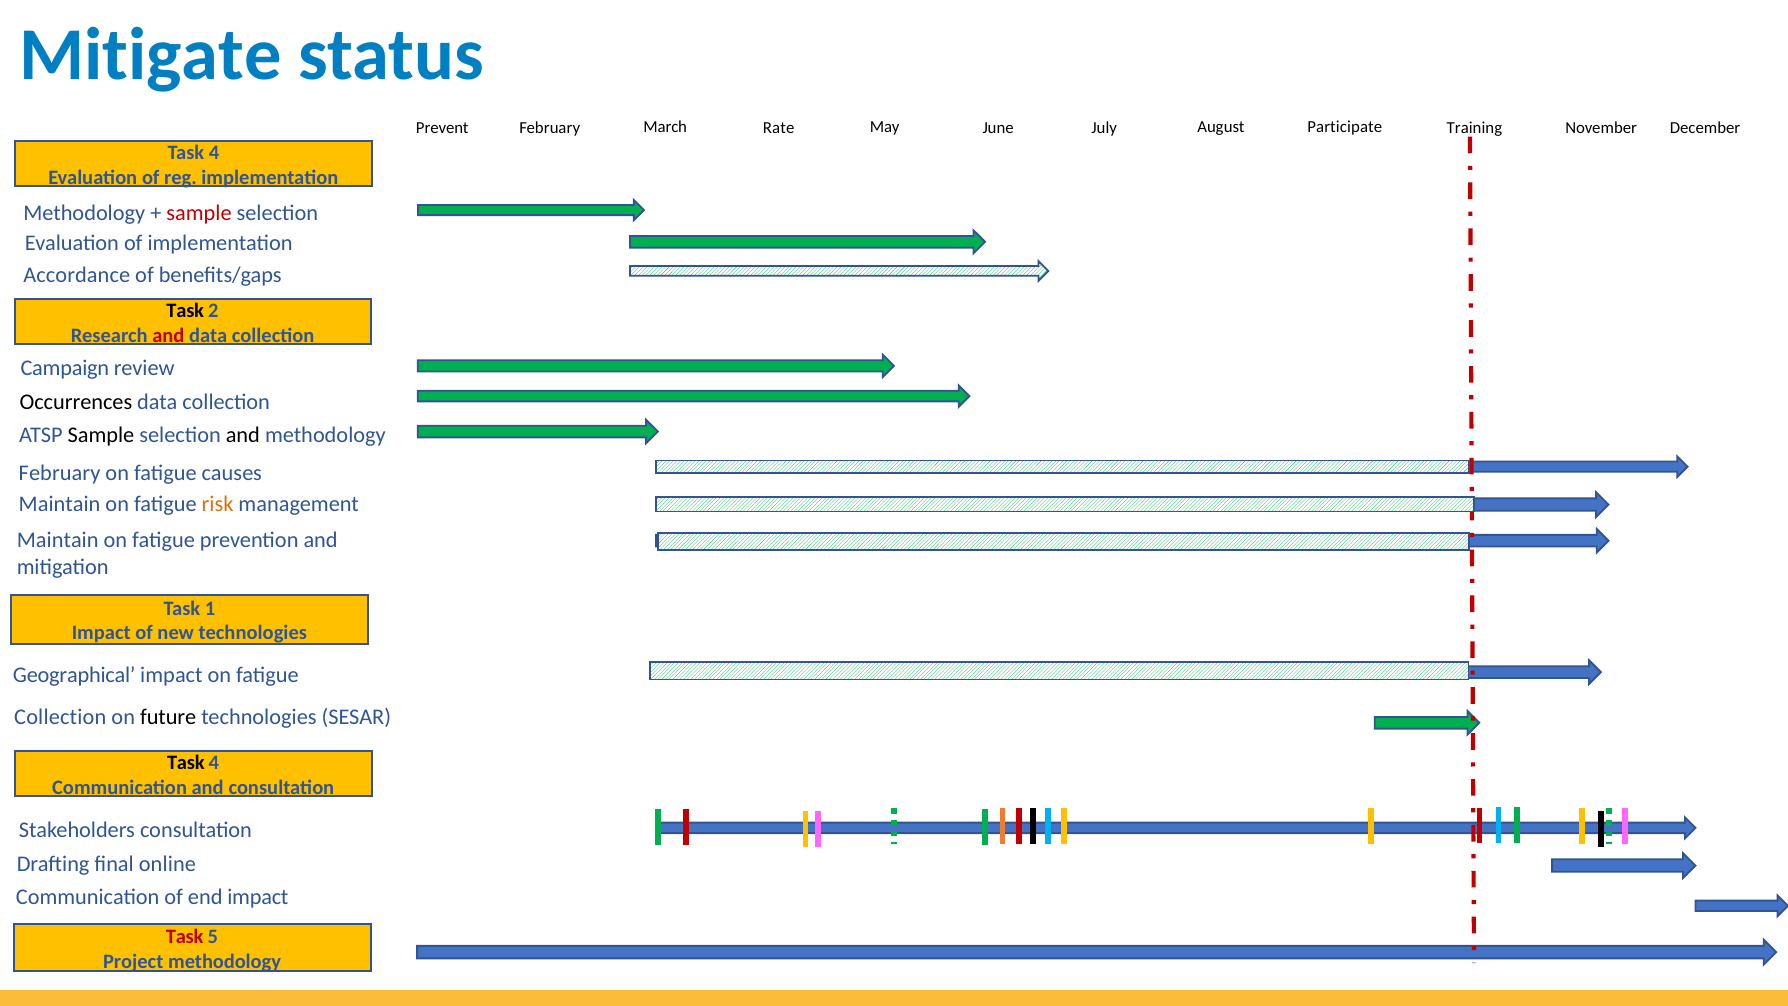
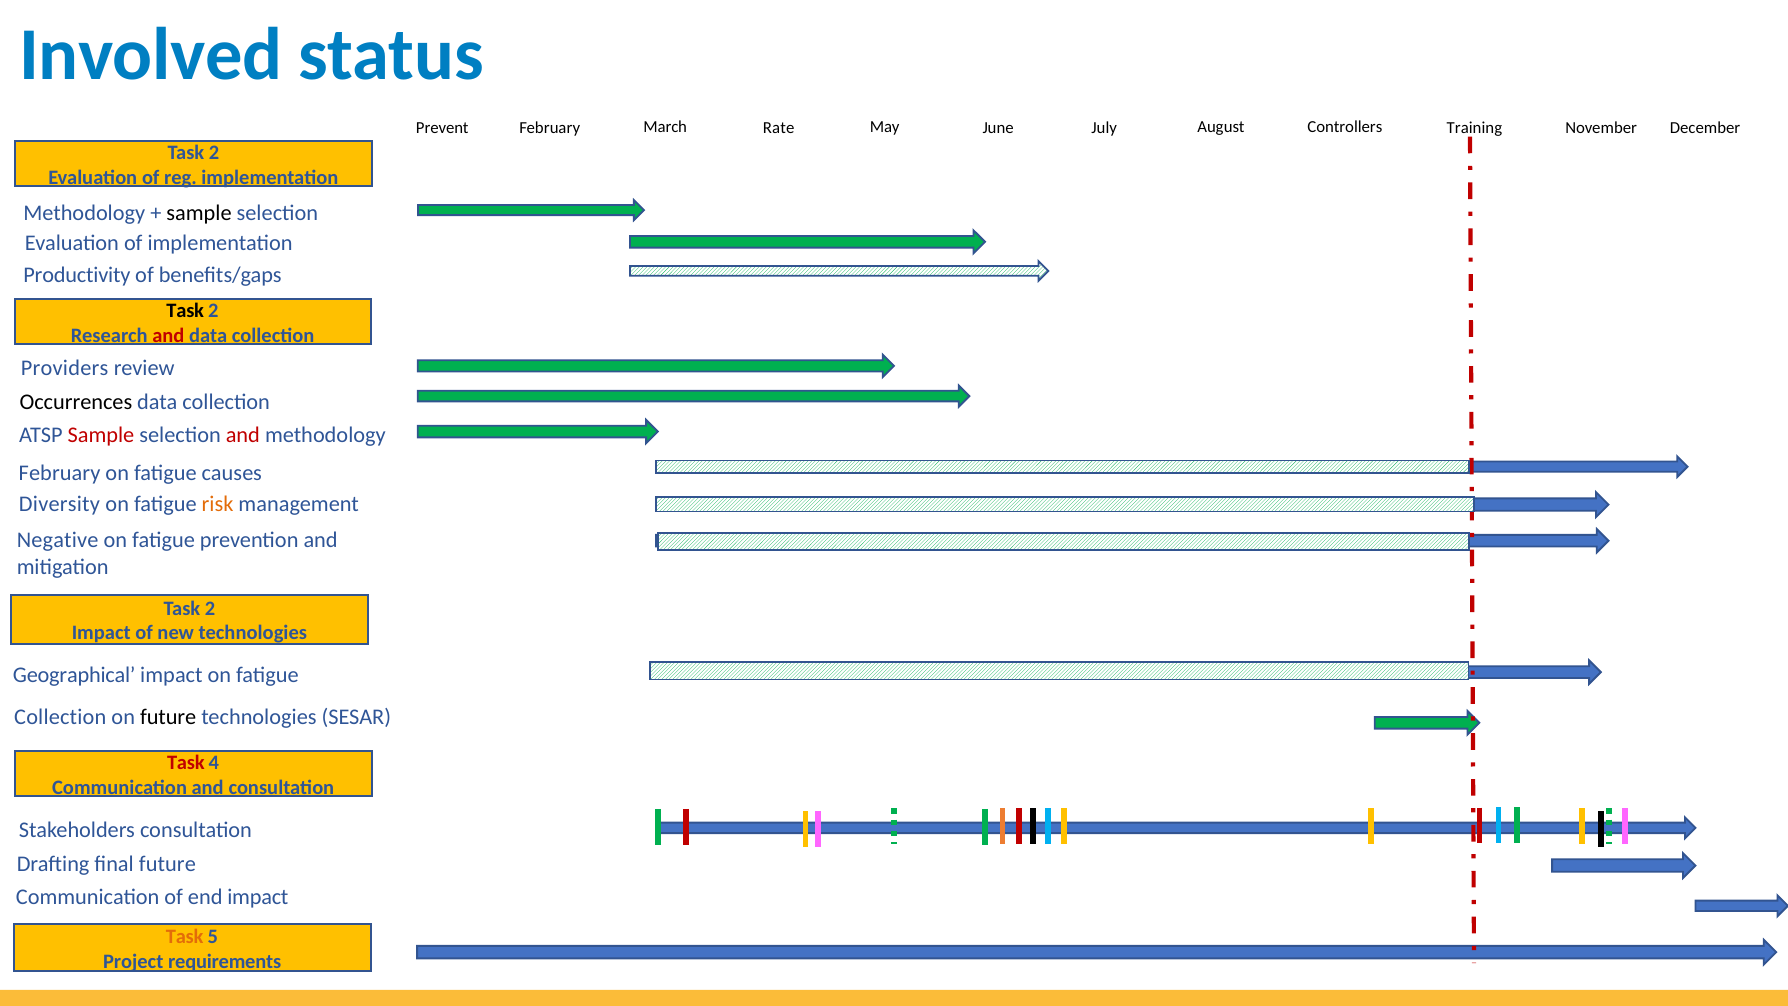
Mitigate: Mitigate -> Involved
Participate: Participate -> Controllers
4 at (214, 153): 4 -> 2
sample at (199, 213) colour: red -> black
Accordance: Accordance -> Productivity
Campaign: Campaign -> Providers
Sample at (101, 435) colour: black -> red
and at (243, 435) colour: black -> red
Maintain at (60, 504): Maintain -> Diversity
Maintain at (58, 540): Maintain -> Negative
1 at (210, 608): 1 -> 2
Task at (186, 762) colour: black -> red
final online: online -> future
Task at (185, 936) colour: red -> orange
Project methodology: methodology -> requirements
